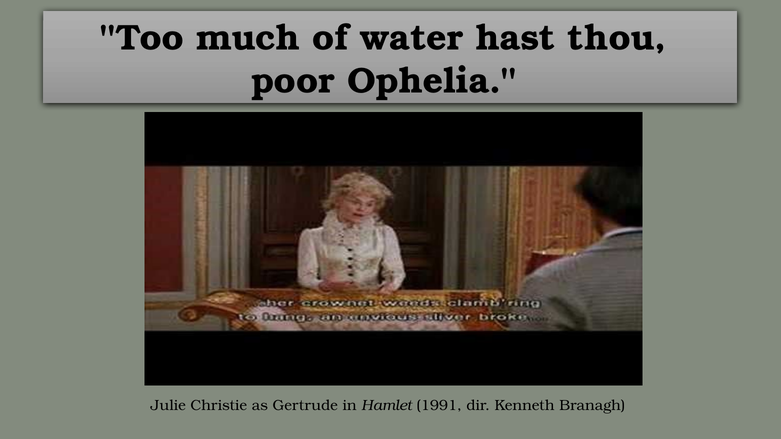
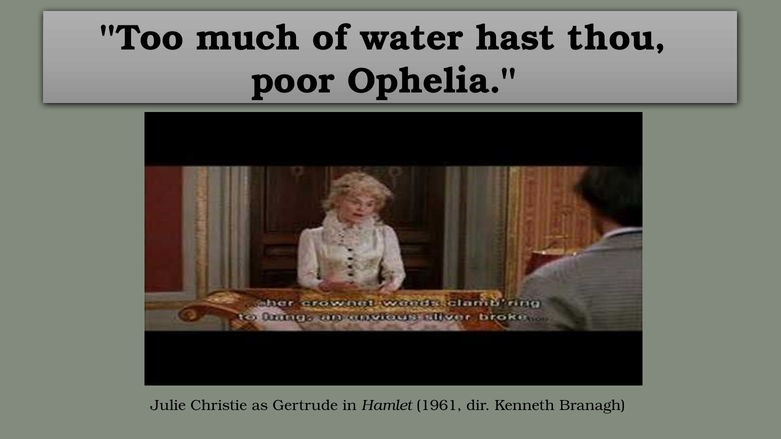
1991: 1991 -> 1961
